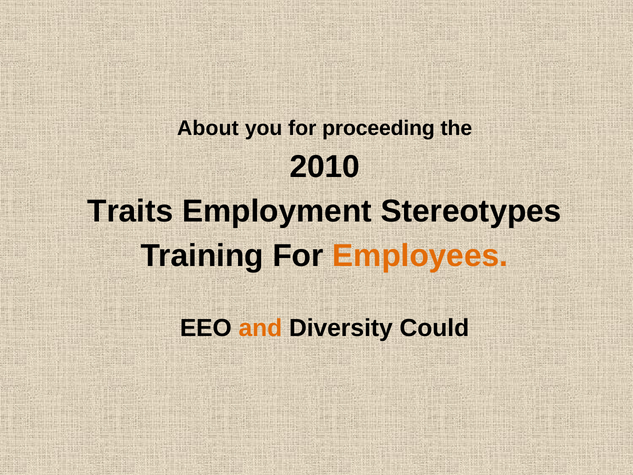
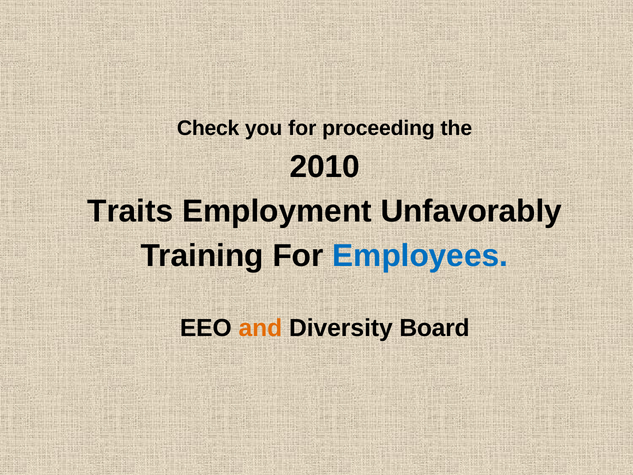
About: About -> Check
Stereotypes: Stereotypes -> Unfavorably
Employees colour: orange -> blue
Could: Could -> Board
